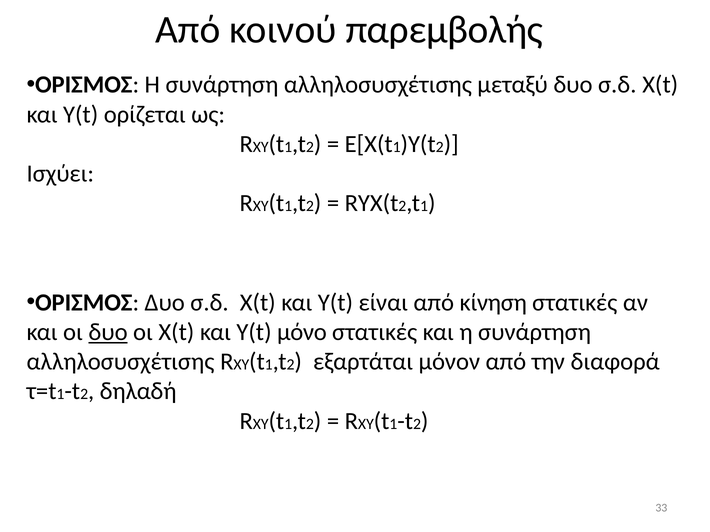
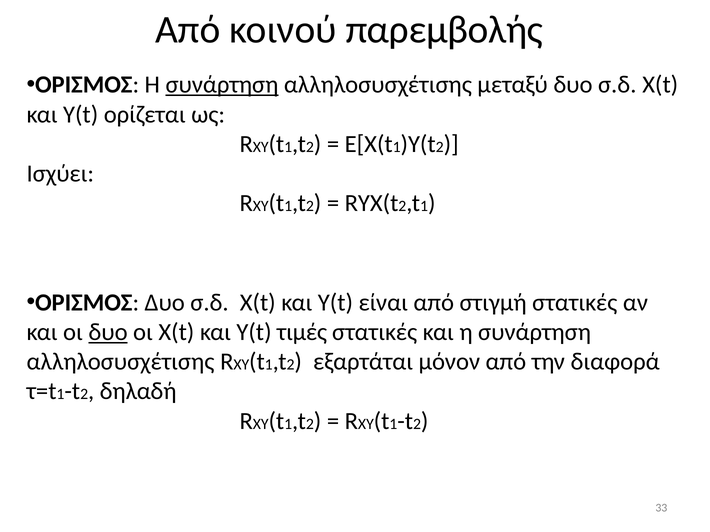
συνάρτηση at (222, 85) underline: none -> present
κίνηση: κίνηση -> στιγμή
μόνο: μόνο -> τιμές
